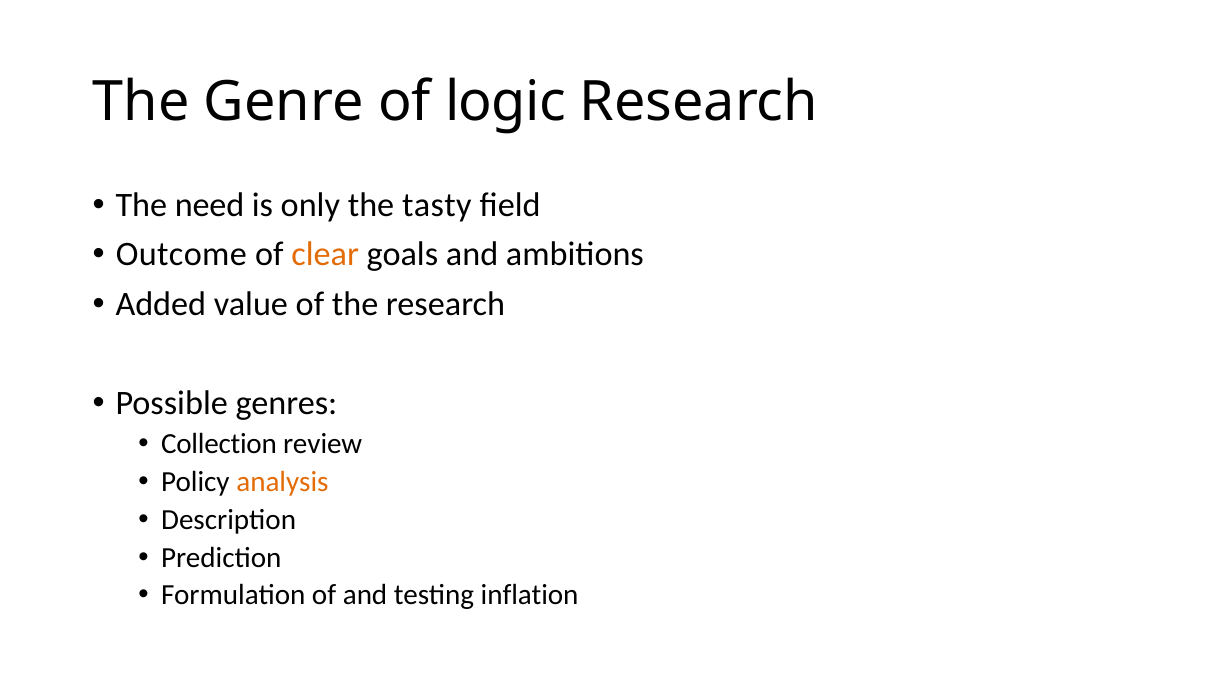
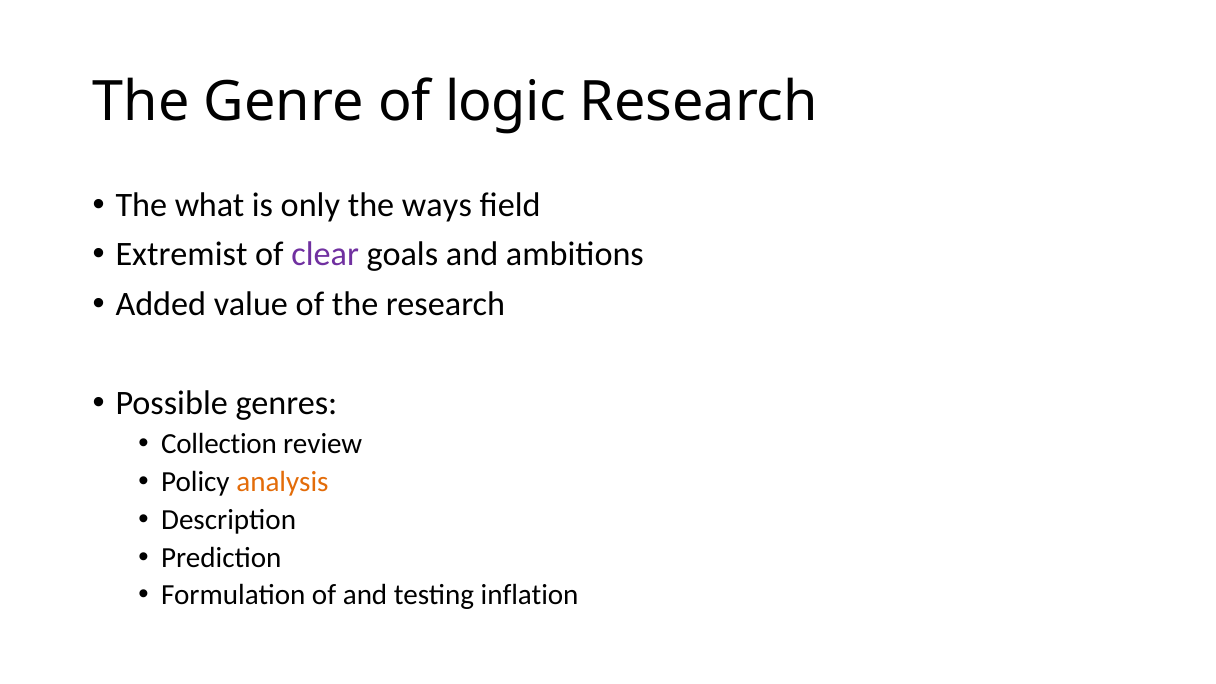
need: need -> what
tasty: tasty -> ways
Outcome: Outcome -> Extremist
clear colour: orange -> purple
